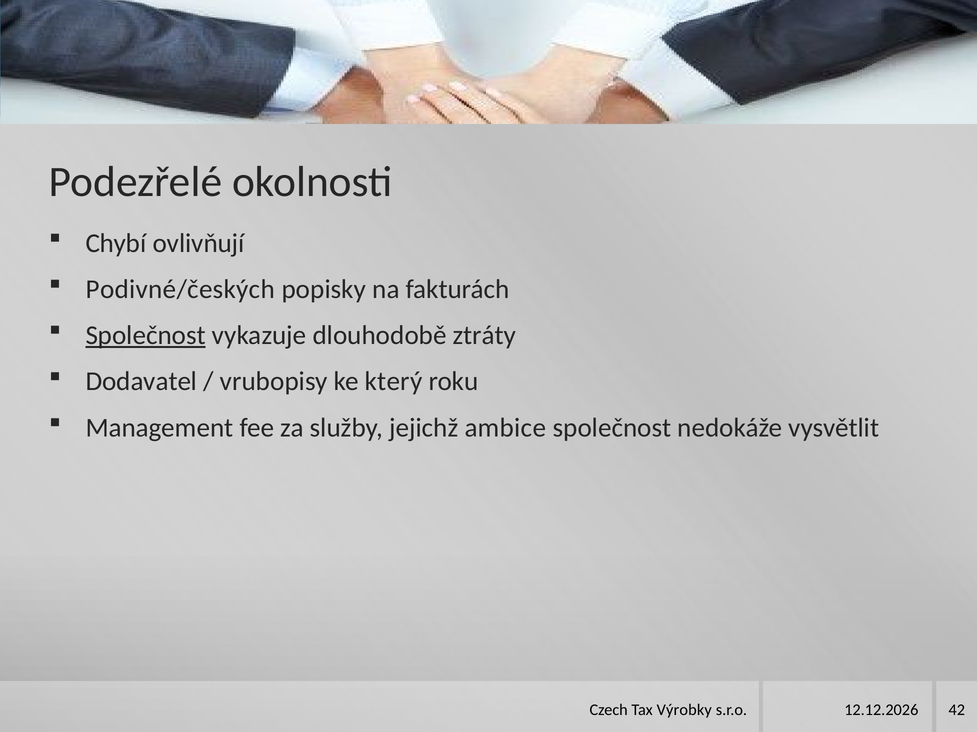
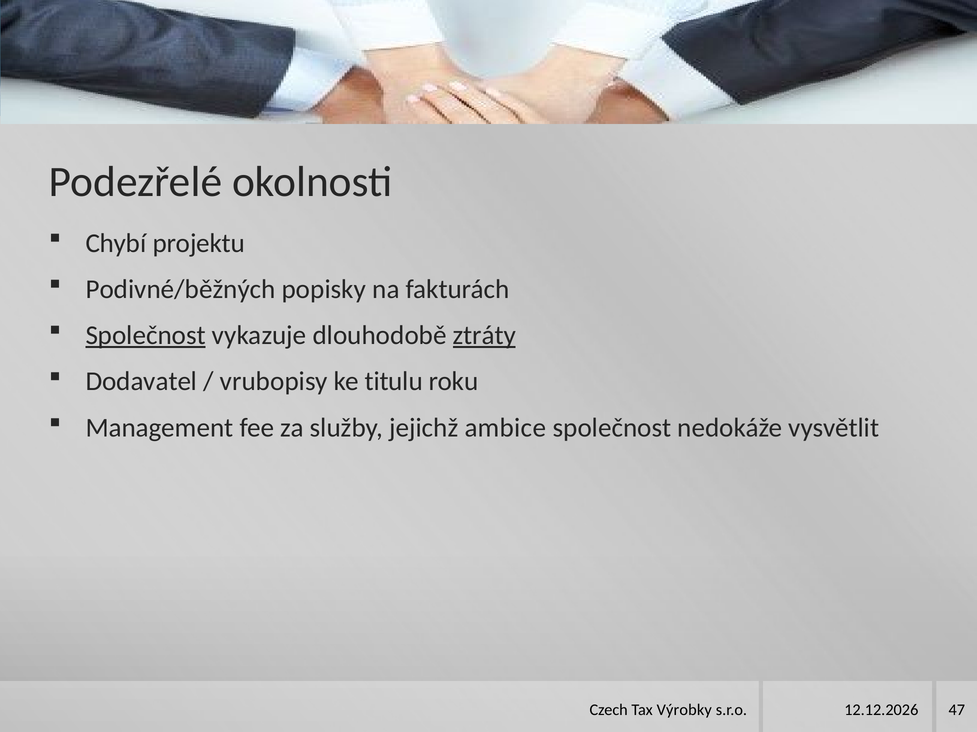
ovlivňují: ovlivňují -> projektu
Podivné/českých: Podivné/českých -> Podivné/běžných
ztráty underline: none -> present
který: který -> titulu
42: 42 -> 47
